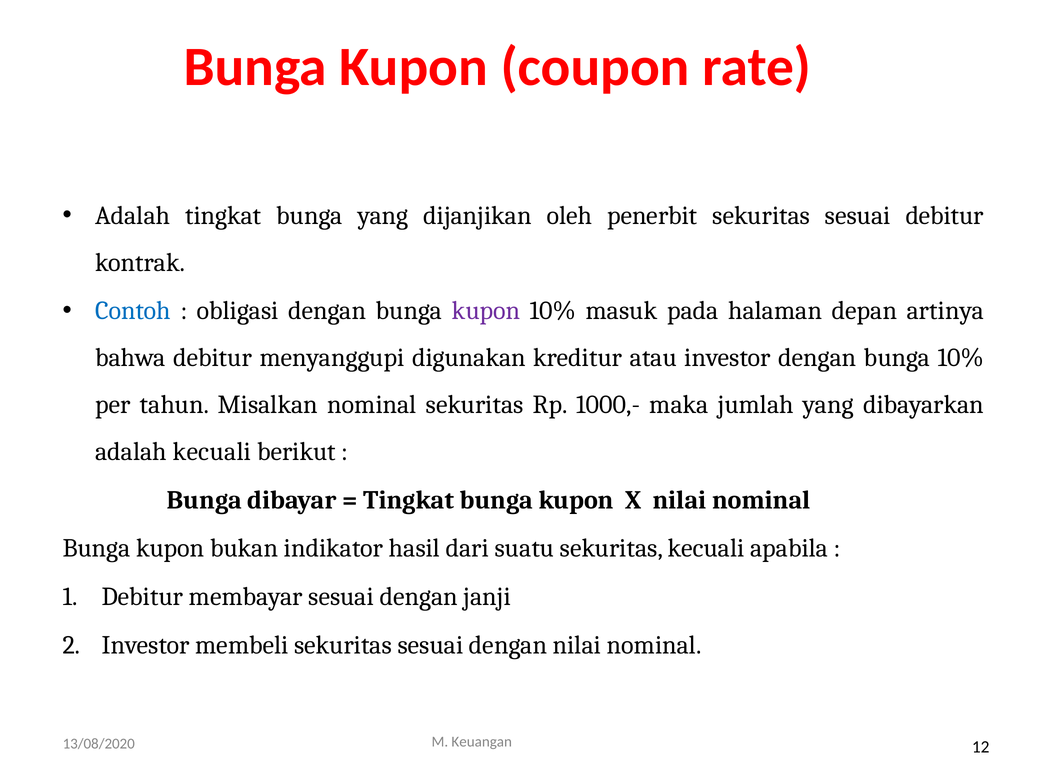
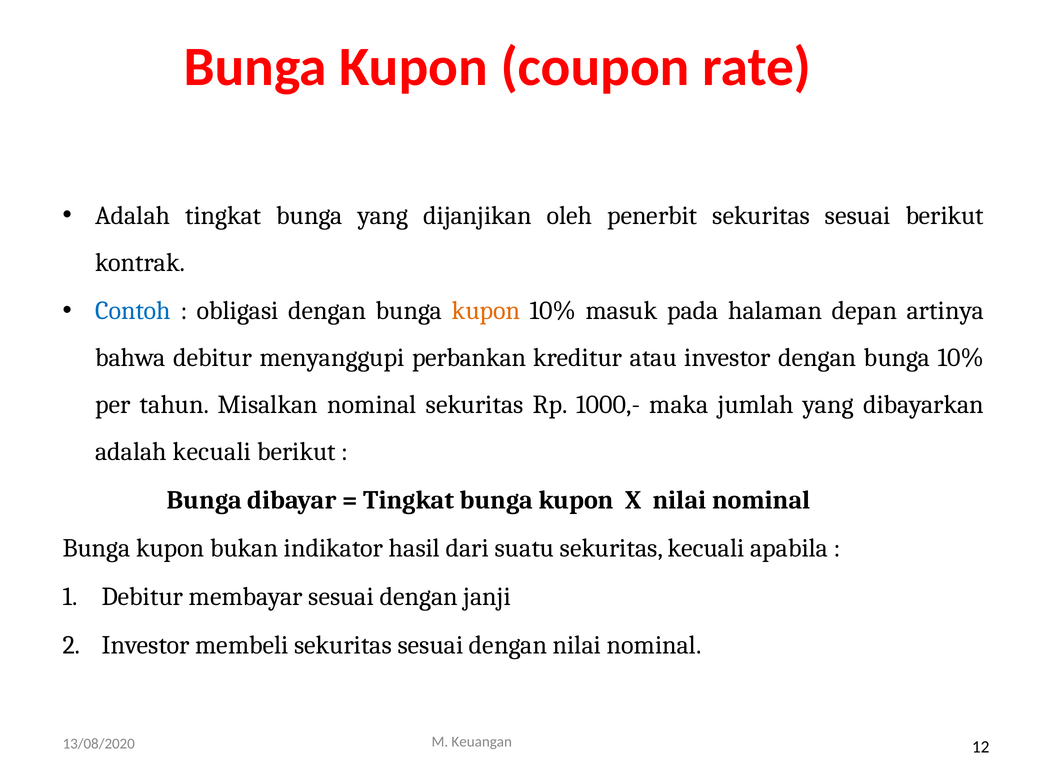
sesuai debitur: debitur -> berikut
kupon at (486, 311) colour: purple -> orange
digunakan: digunakan -> perbankan
